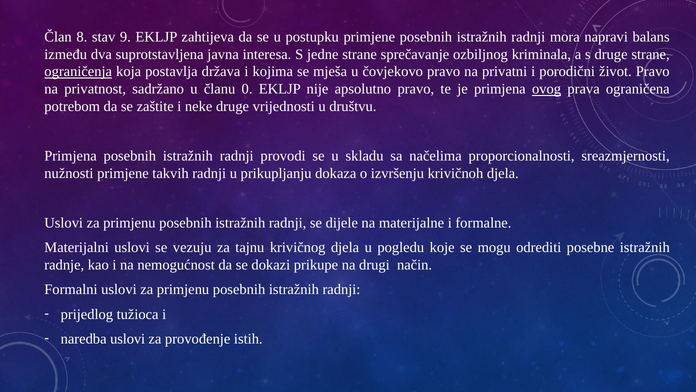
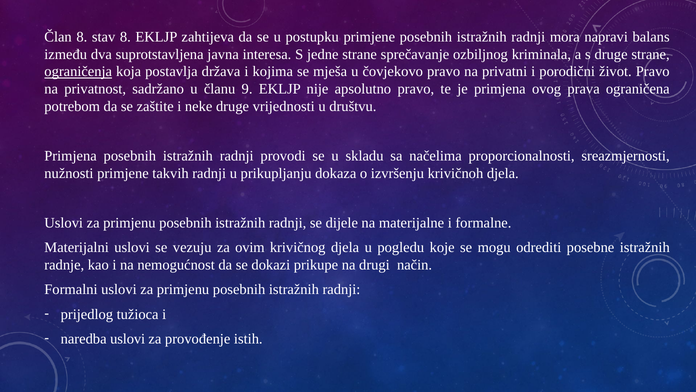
stav 9: 9 -> 8
0: 0 -> 9
ovog underline: present -> none
tajnu: tajnu -> ovim
